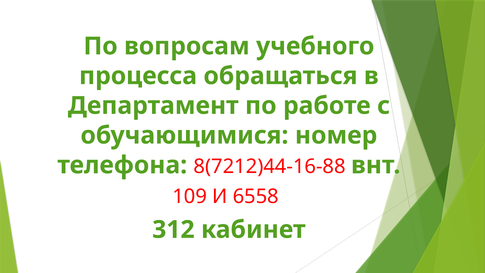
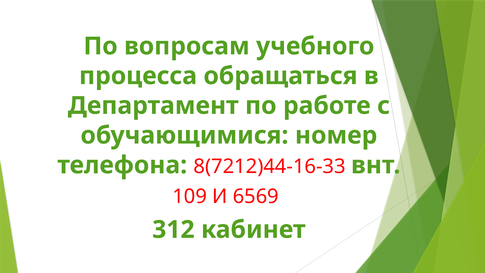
8(7212)44-16-88: 8(7212)44-16-88 -> 8(7212)44-16-33
6558: 6558 -> 6569
